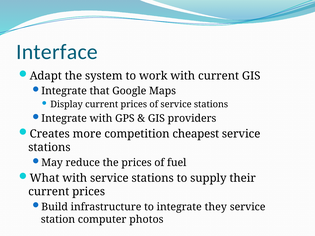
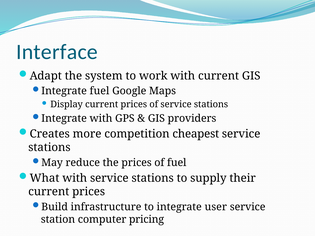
Integrate that: that -> fuel
they: they -> user
photos: photos -> pricing
